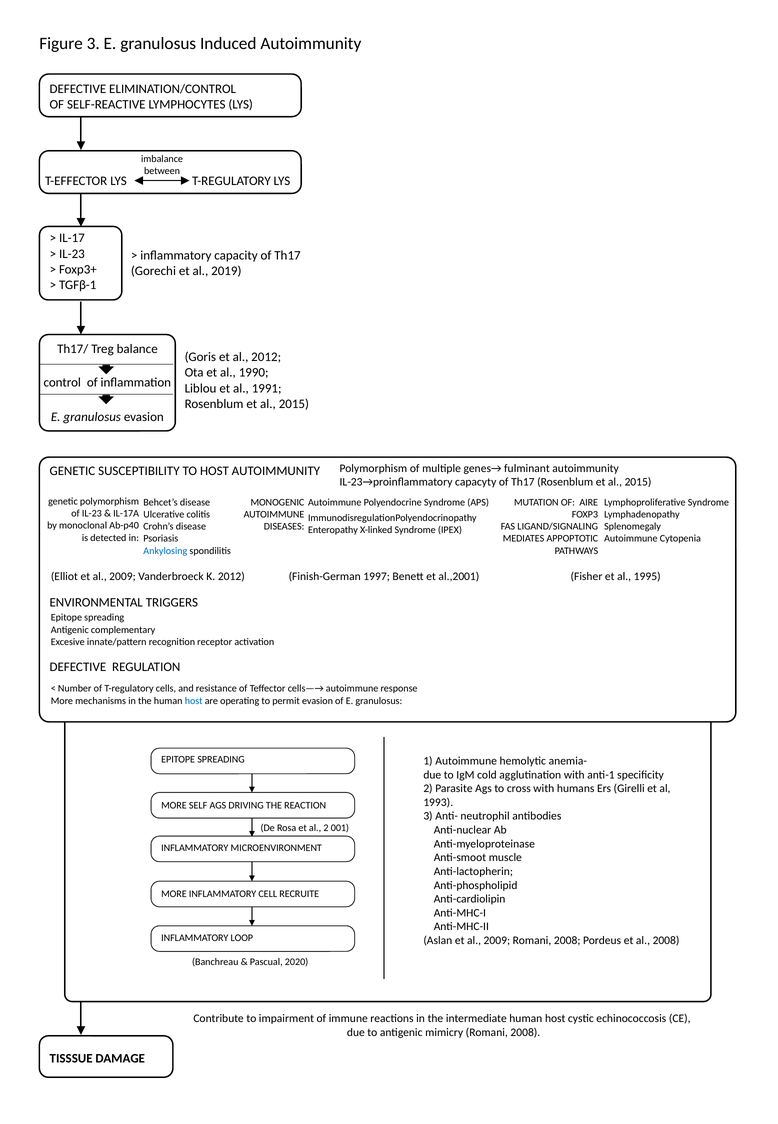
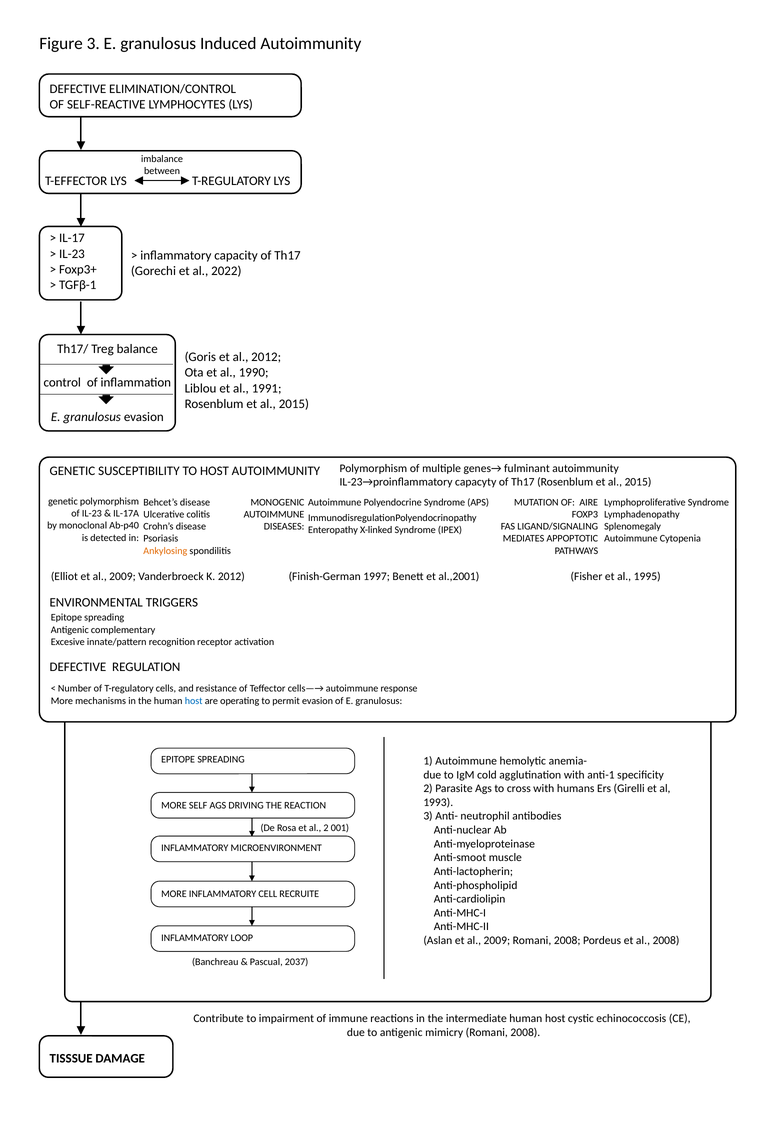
2019: 2019 -> 2022
Ankylosing colour: blue -> orange
2020: 2020 -> 2037
